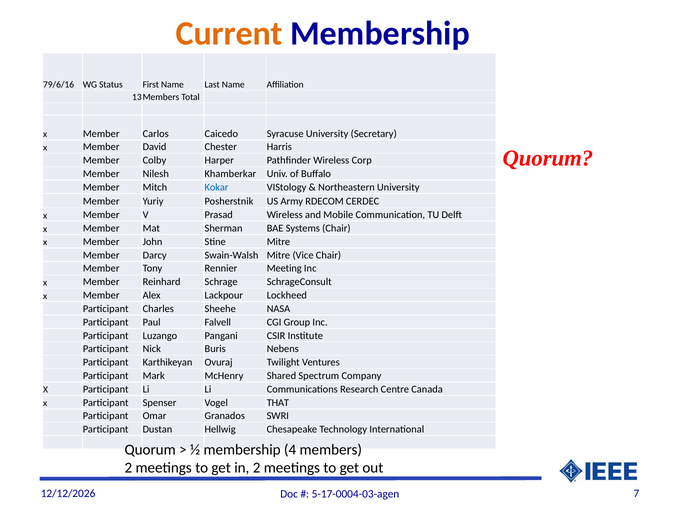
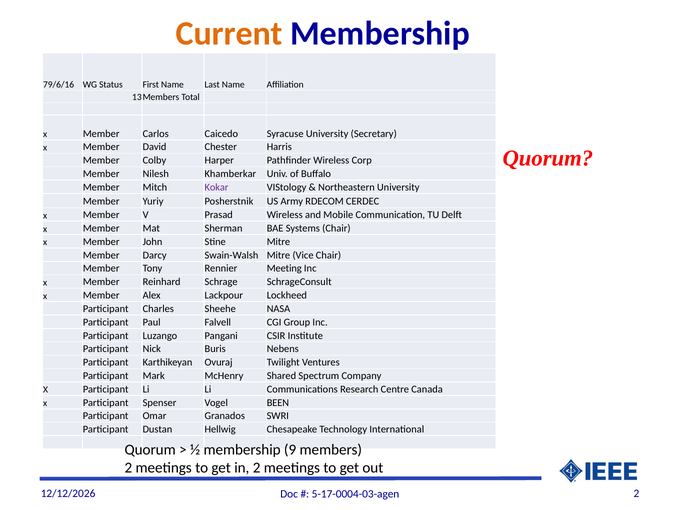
Kokar colour: blue -> purple
THAT: THAT -> BEEN
4: 4 -> 9
5-17-0004-03-agen 7: 7 -> 2
